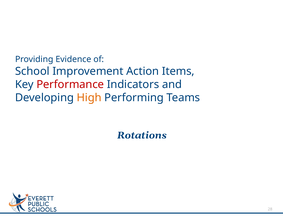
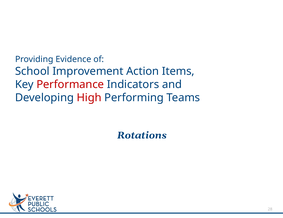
High colour: orange -> red
